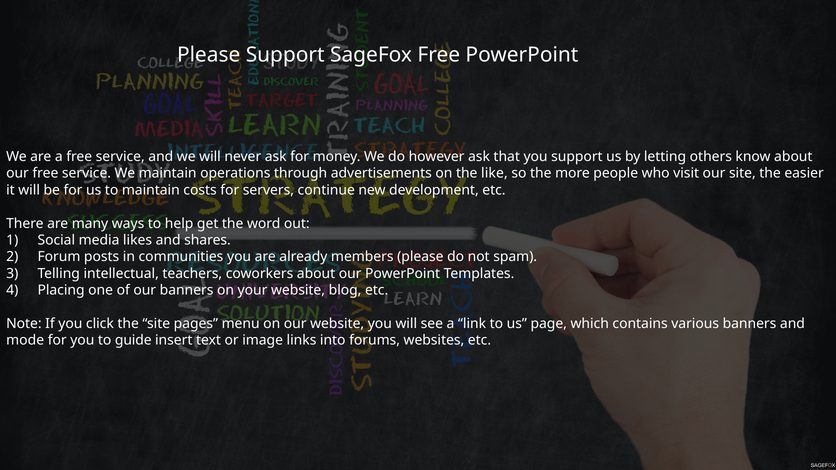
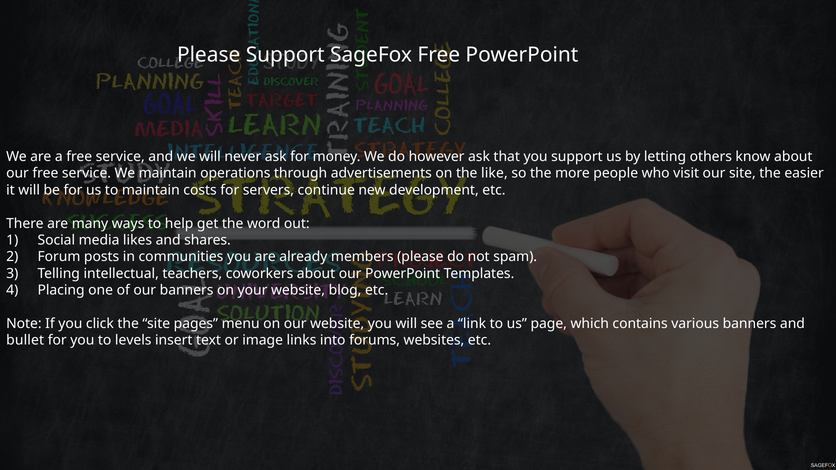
mode: mode -> bullet
guide: guide -> levels
